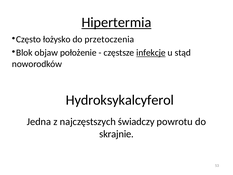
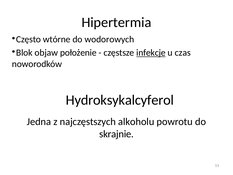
Hipertermia underline: present -> none
łożysko: łożysko -> wtórne
przetoczenia: przetoczenia -> wodorowych
stąd: stąd -> czas
świadczy: świadczy -> alkoholu
